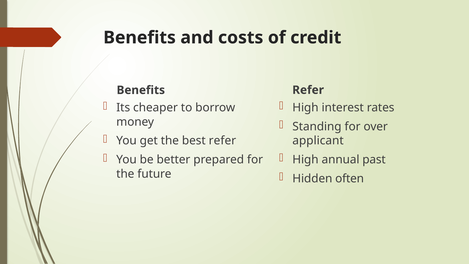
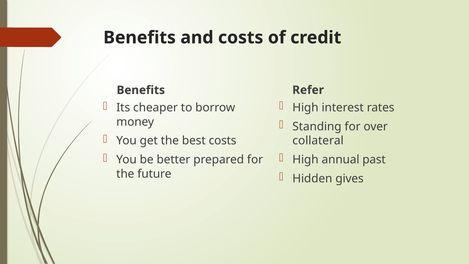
best refer: refer -> costs
applicant: applicant -> collateral
often: often -> gives
